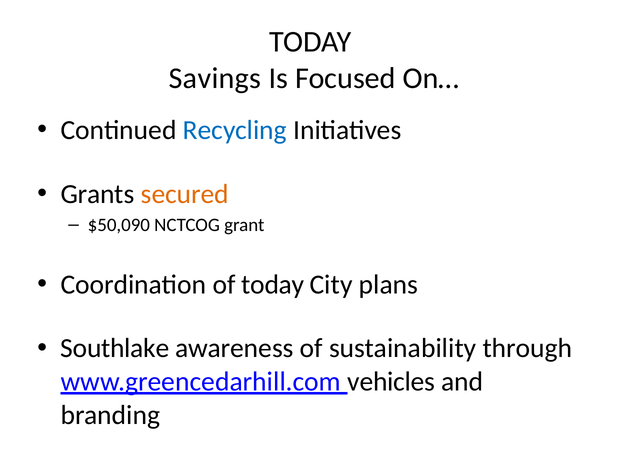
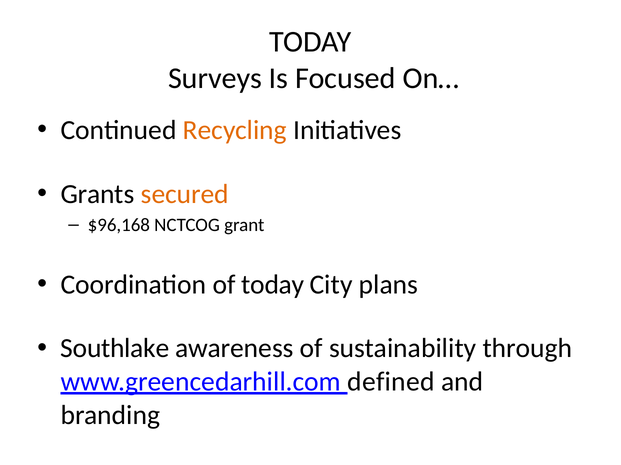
Savings: Savings -> Surveys
Recycling colour: blue -> orange
$50,090: $50,090 -> $96,168
vehicles: vehicles -> defined
